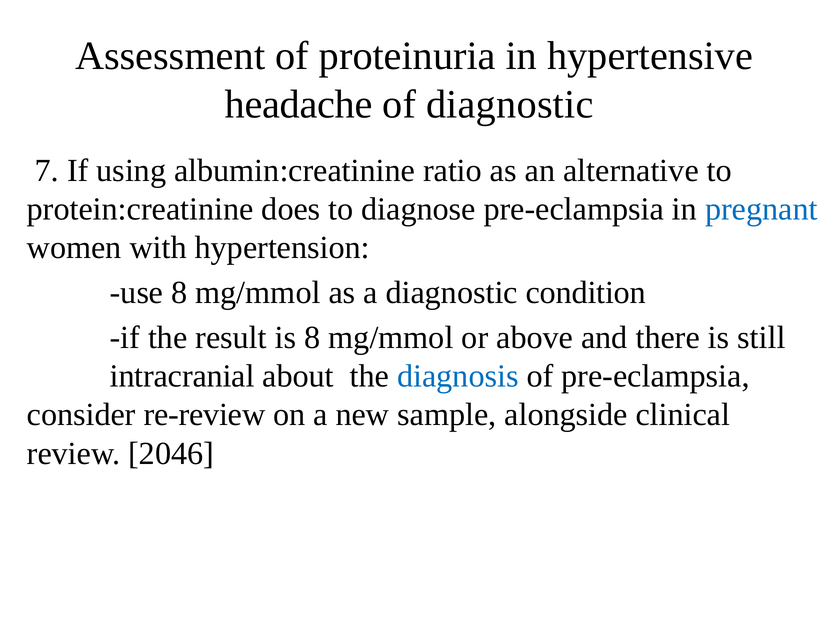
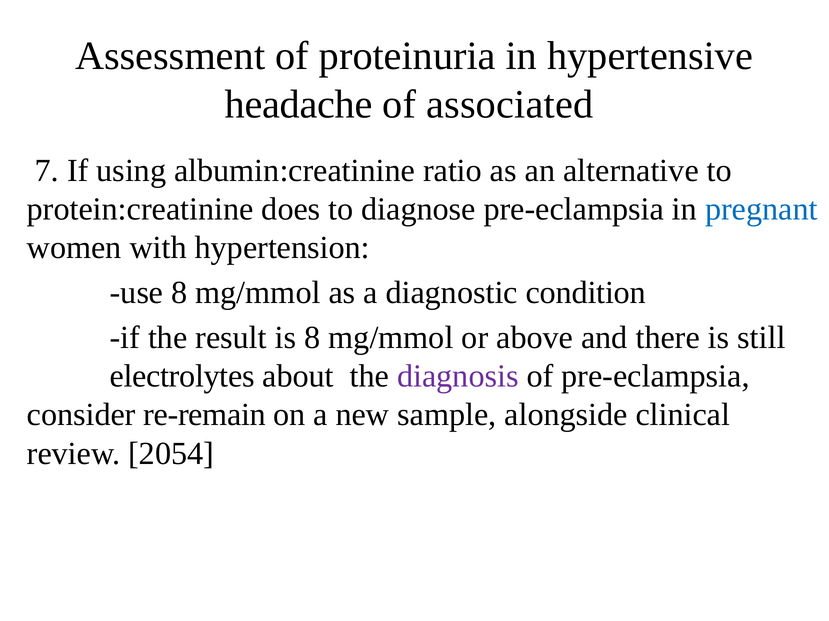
of diagnostic: diagnostic -> associated
intracranial: intracranial -> electrolytes
diagnosis colour: blue -> purple
re-review: re-review -> re-remain
2046: 2046 -> 2054
